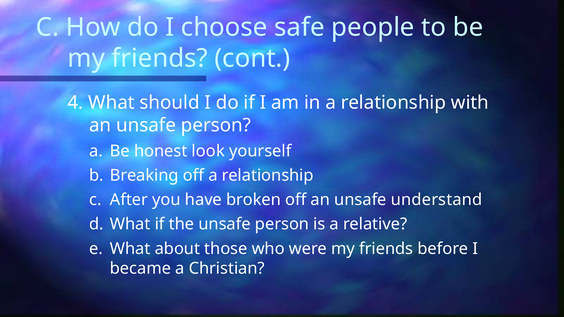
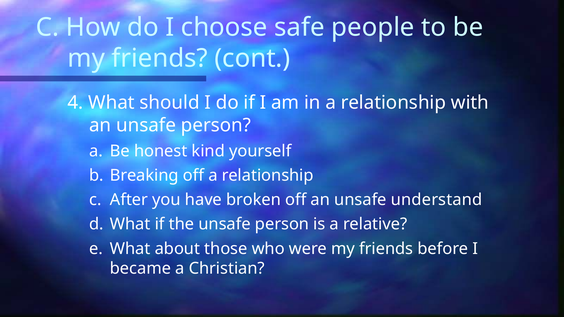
look: look -> kind
